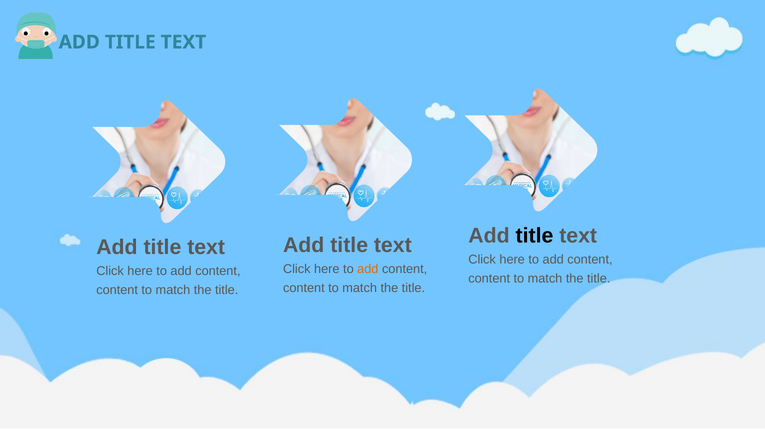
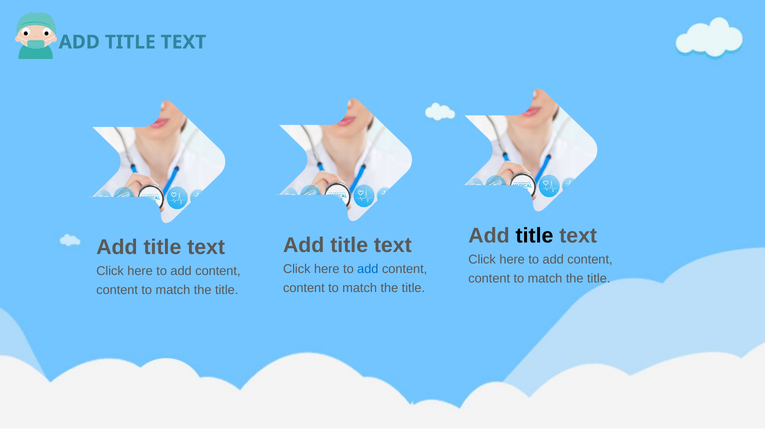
add at (368, 269) colour: orange -> blue
